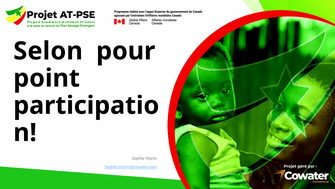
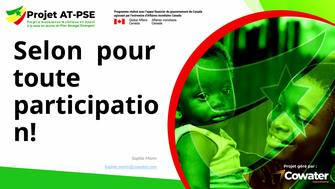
point: point -> toute
